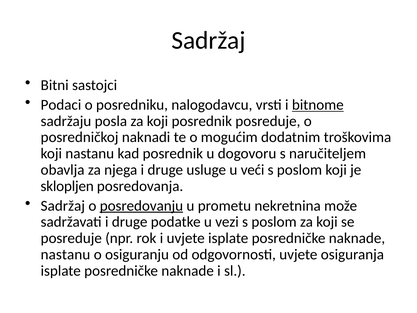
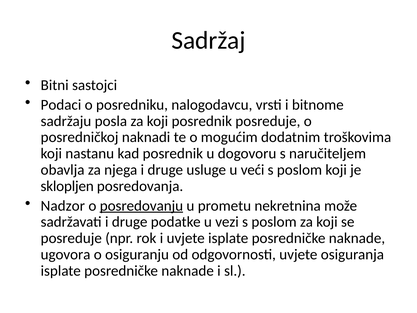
bitnome underline: present -> none
Sadržaj at (63, 206): Sadržaj -> Nadzor
nastanu at (65, 254): nastanu -> ugovora
